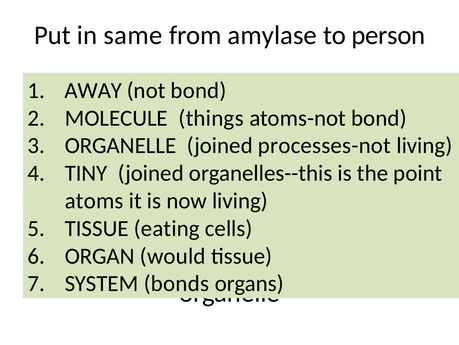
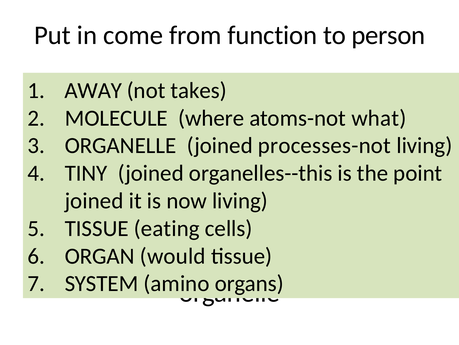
same: same -> come
amylase: amylase -> function
not bond: bond -> takes
things: things -> where
atoms-not bond: bond -> what
atoms at (94, 200): atoms -> joined
bonds: bonds -> amino
